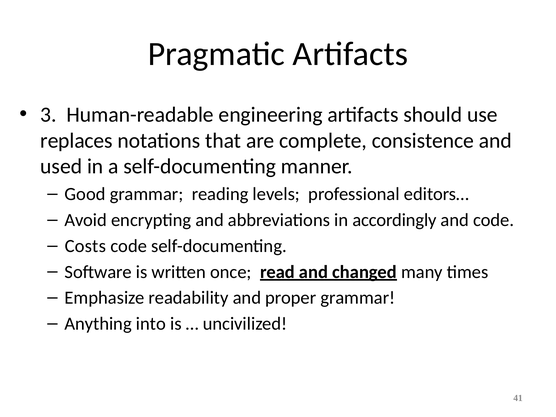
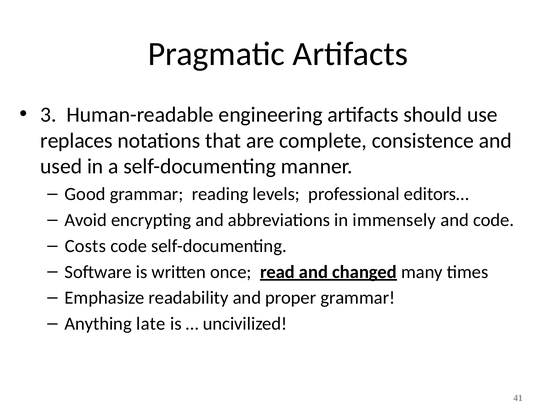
accordingly: accordingly -> immensely
into: into -> late
